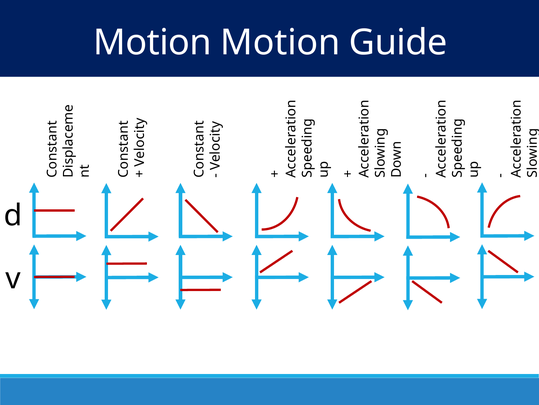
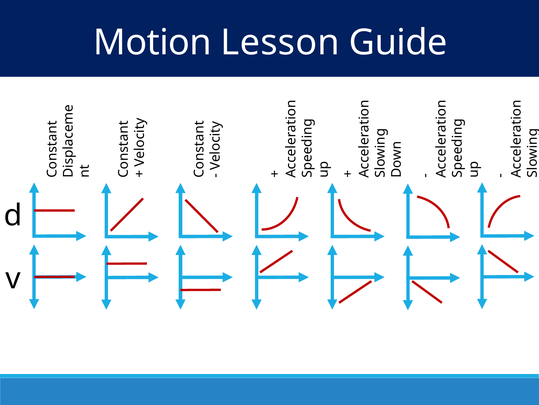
Motion Motion: Motion -> Lesson
